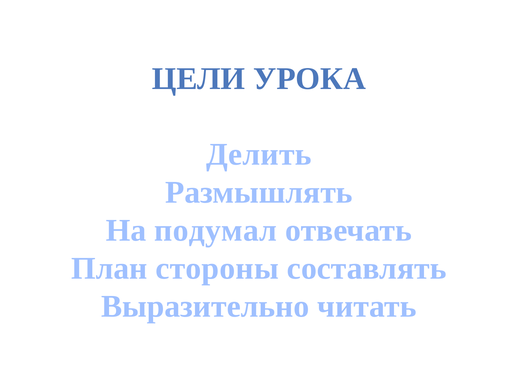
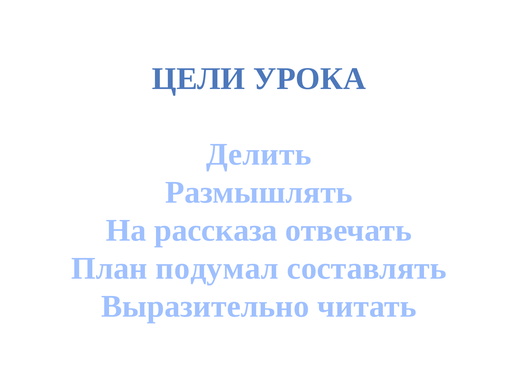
подумал: подумал -> рассказа
стороны: стороны -> подумал
